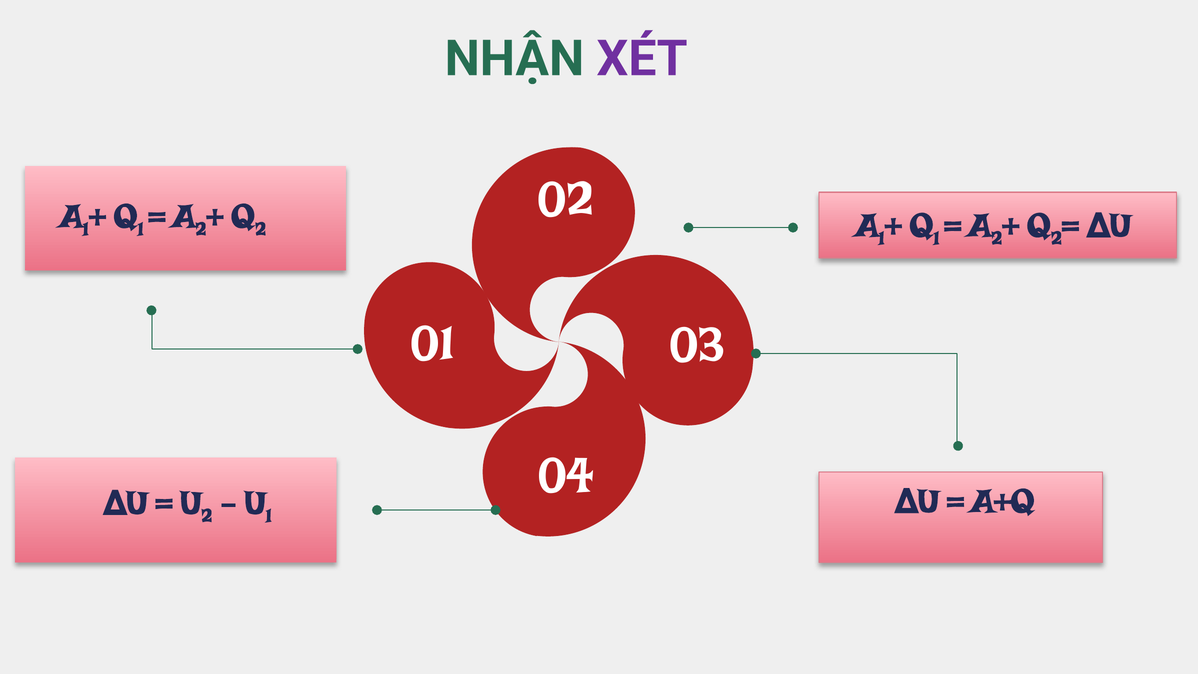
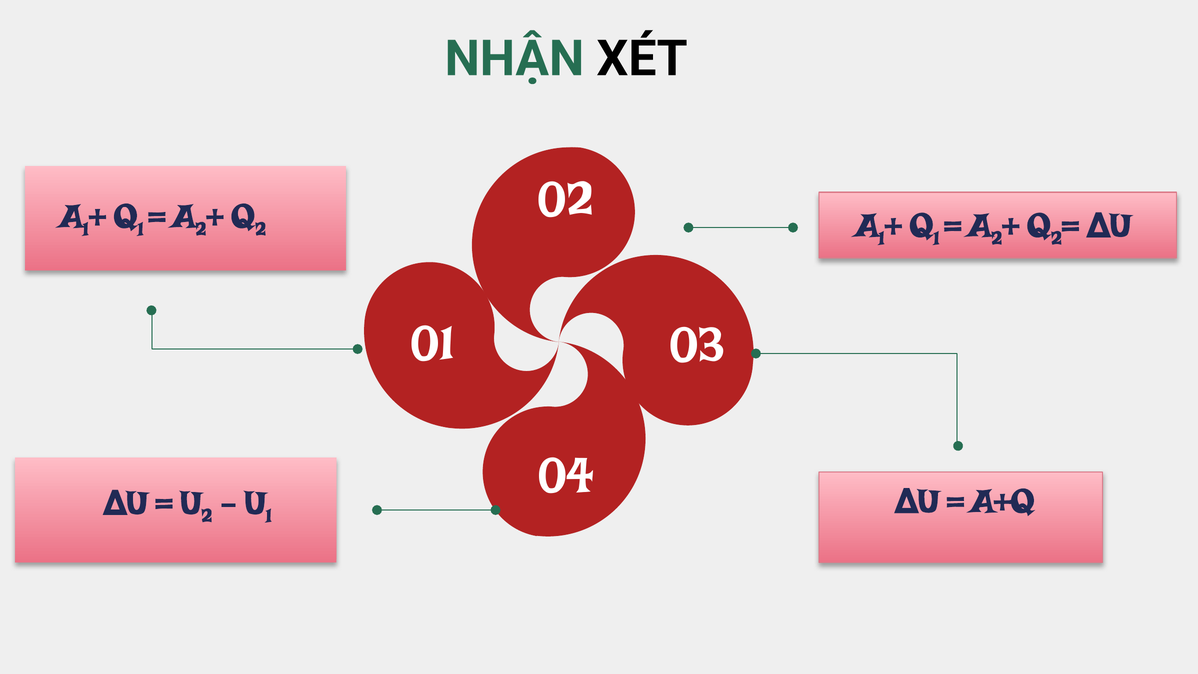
XÉT colour: purple -> black
